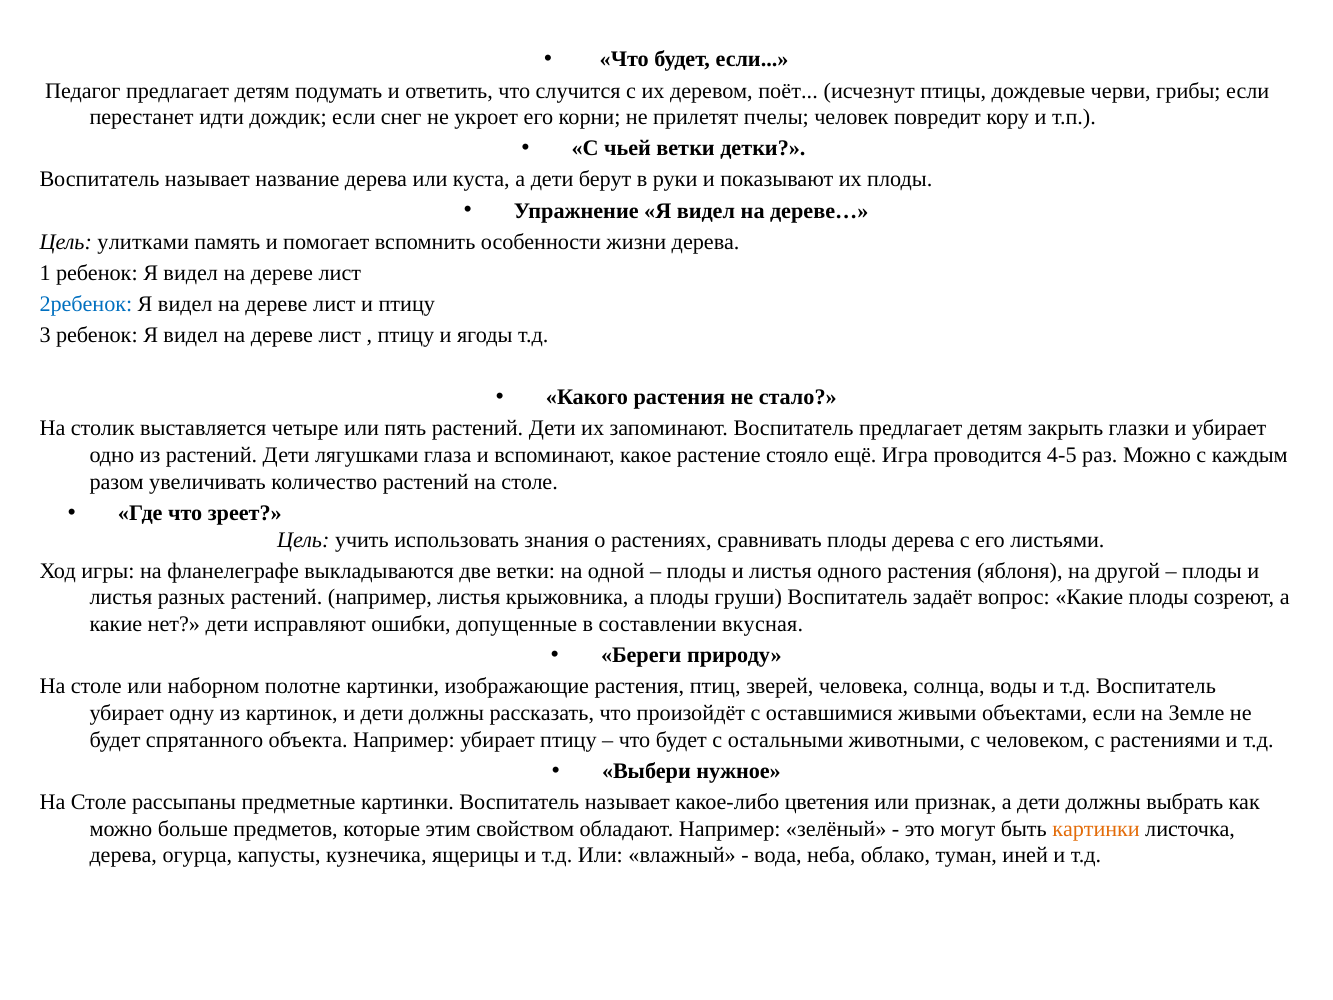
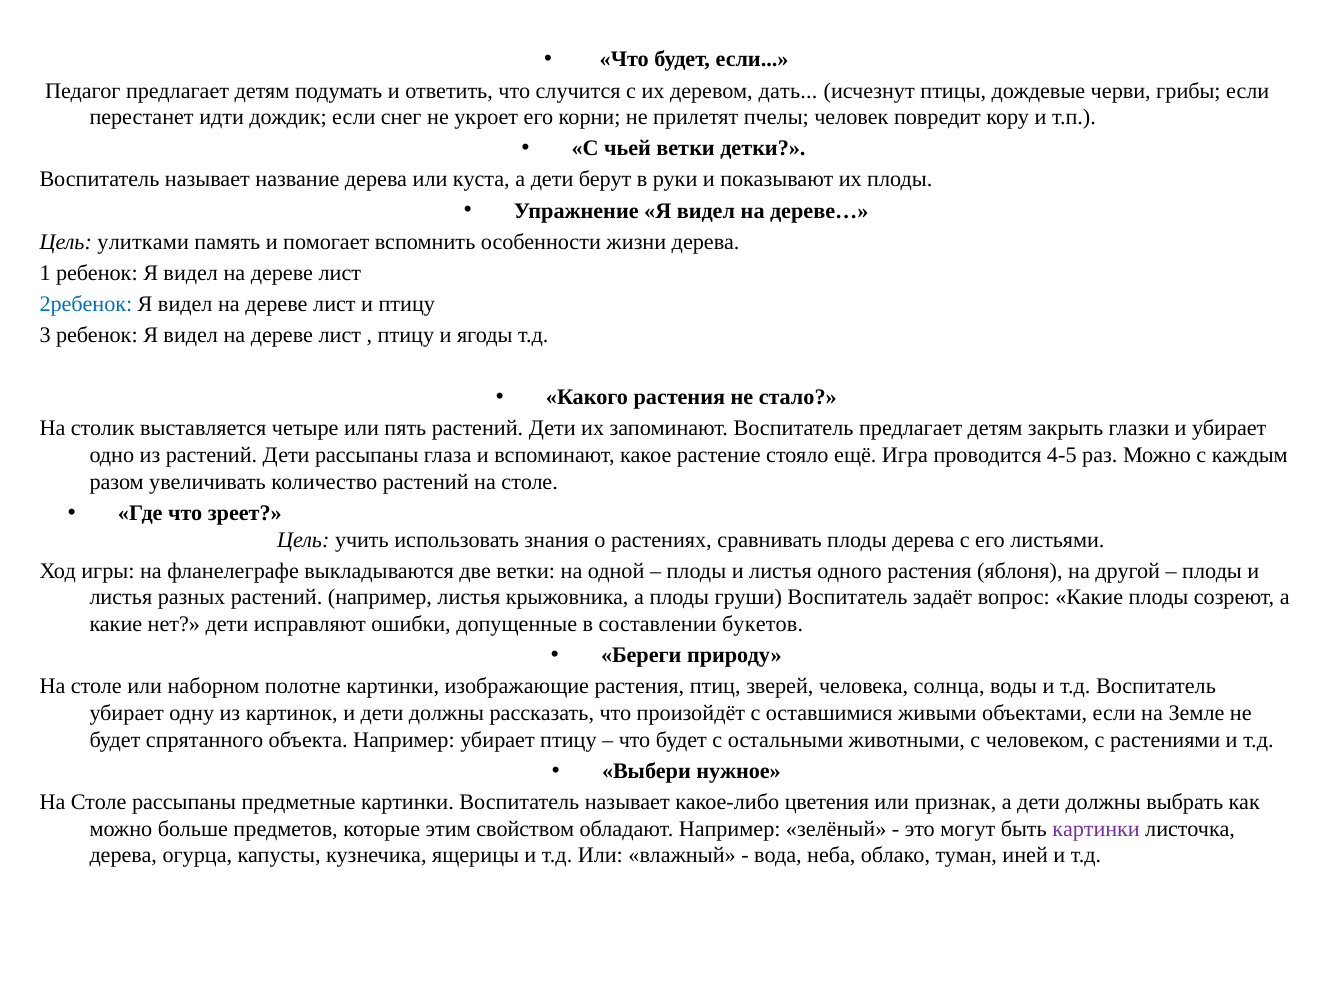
поёт: поёт -> дать
Дети лягушками: лягушками -> рассыпаны
вкусная: вкусная -> букетов
картинки at (1096, 829) colour: orange -> purple
